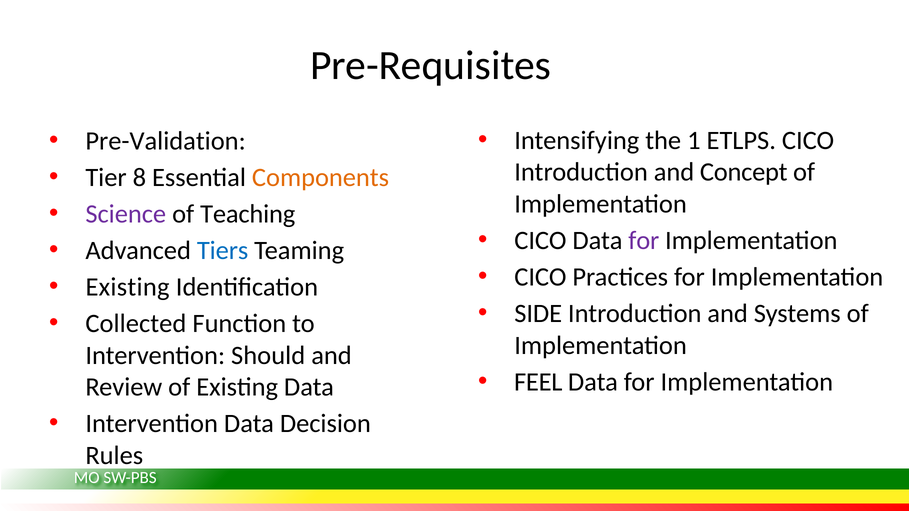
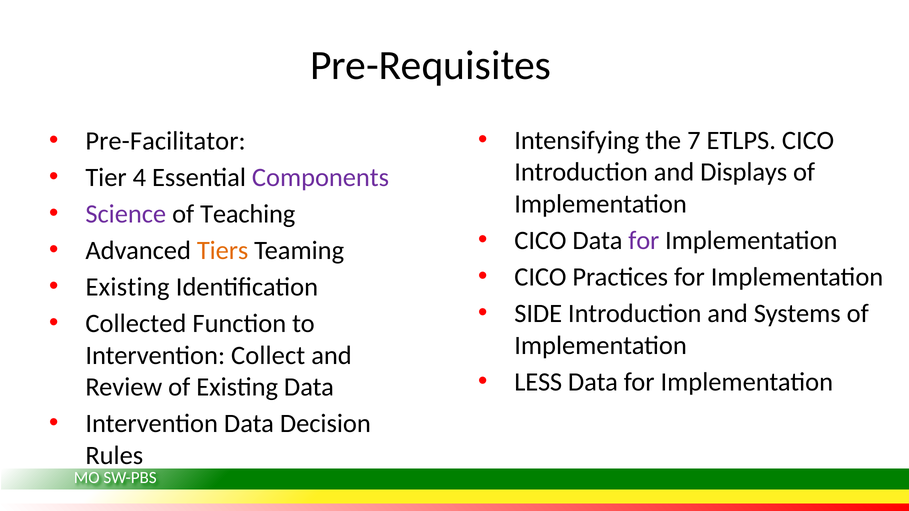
1: 1 -> 7
Pre-Validation: Pre-Validation -> Pre-Facilitator
Concept: Concept -> Displays
8: 8 -> 4
Components colour: orange -> purple
Tiers colour: blue -> orange
Should: Should -> Collect
FEEL: FEEL -> LESS
